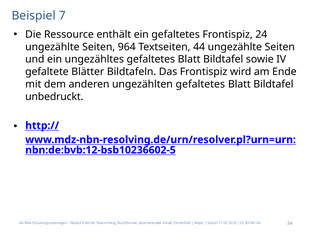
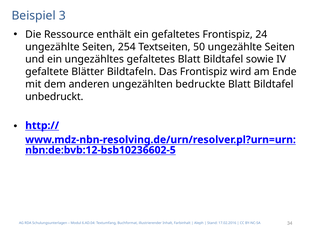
7: 7 -> 3
964: 964 -> 254
44: 44 -> 50
ungezählten gefaltetes: gefaltetes -> bedruckte
